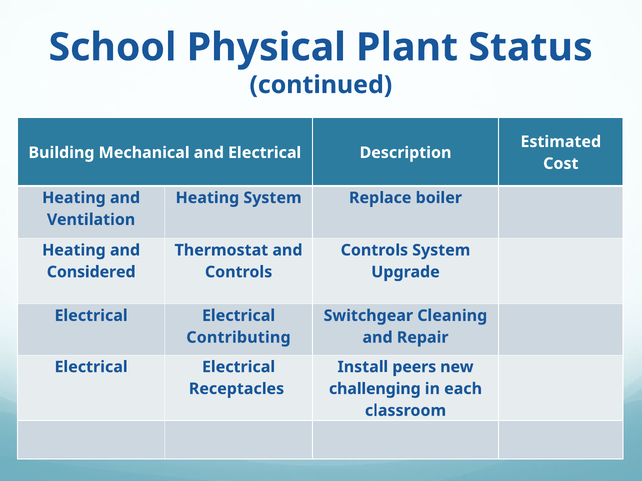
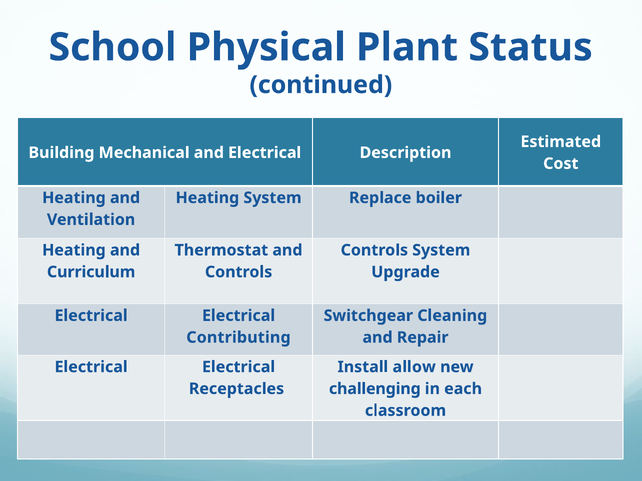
Considered: Considered -> Curriculum
peers: peers -> allow
